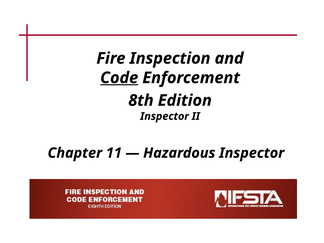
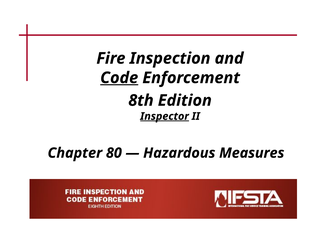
Inspector at (165, 116) underline: none -> present
11: 11 -> 80
Hazardous Inspector: Inspector -> Measures
